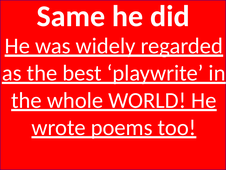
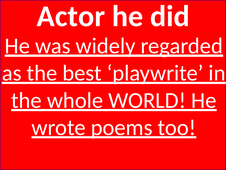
Same: Same -> Actor
